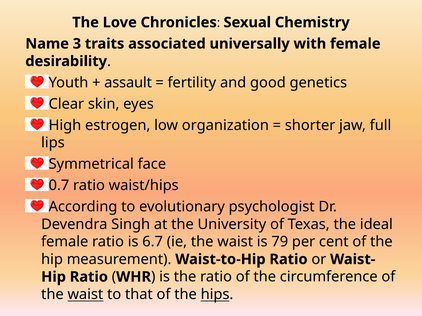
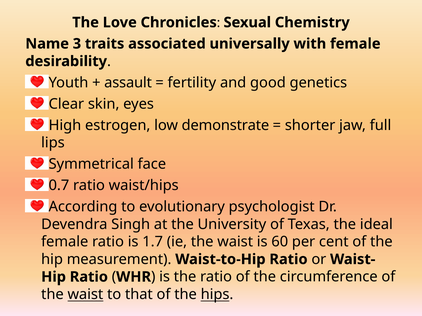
organization: organization -> demonstrate
6.7: 6.7 -> 1.7
79: 79 -> 60
